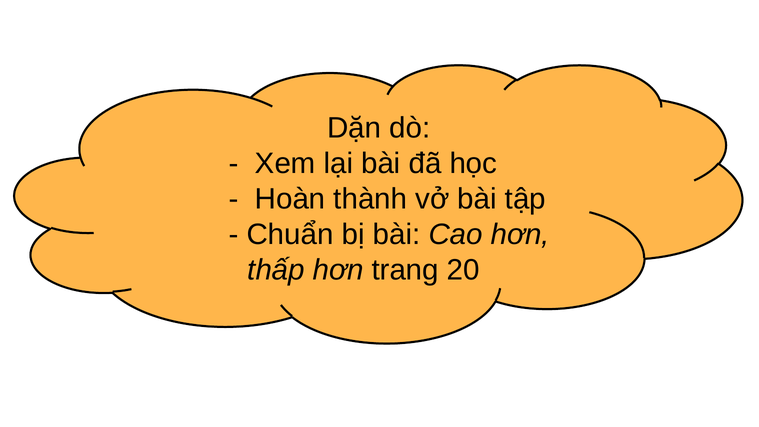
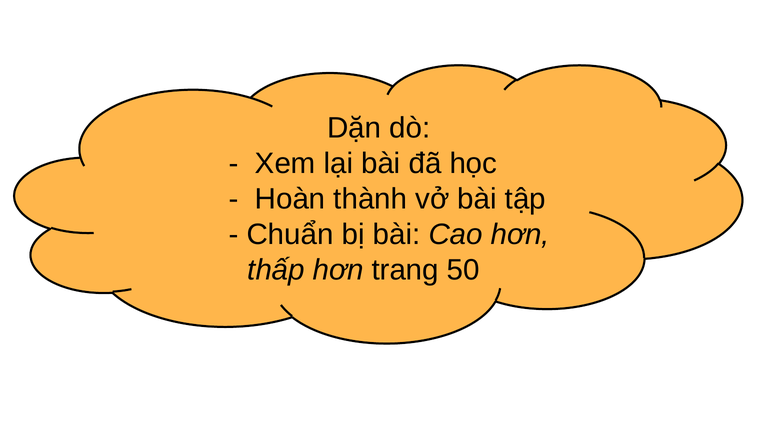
20: 20 -> 50
